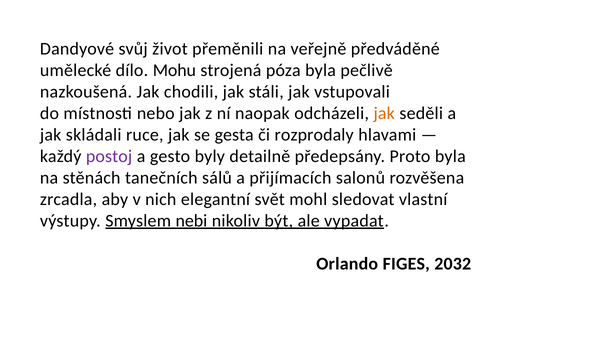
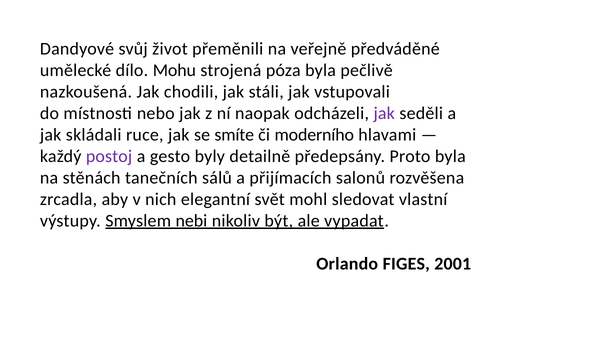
jak at (384, 113) colour: orange -> purple
gesta: gesta -> smíte
rozprodaly: rozprodaly -> moderního
2032: 2032 -> 2001
